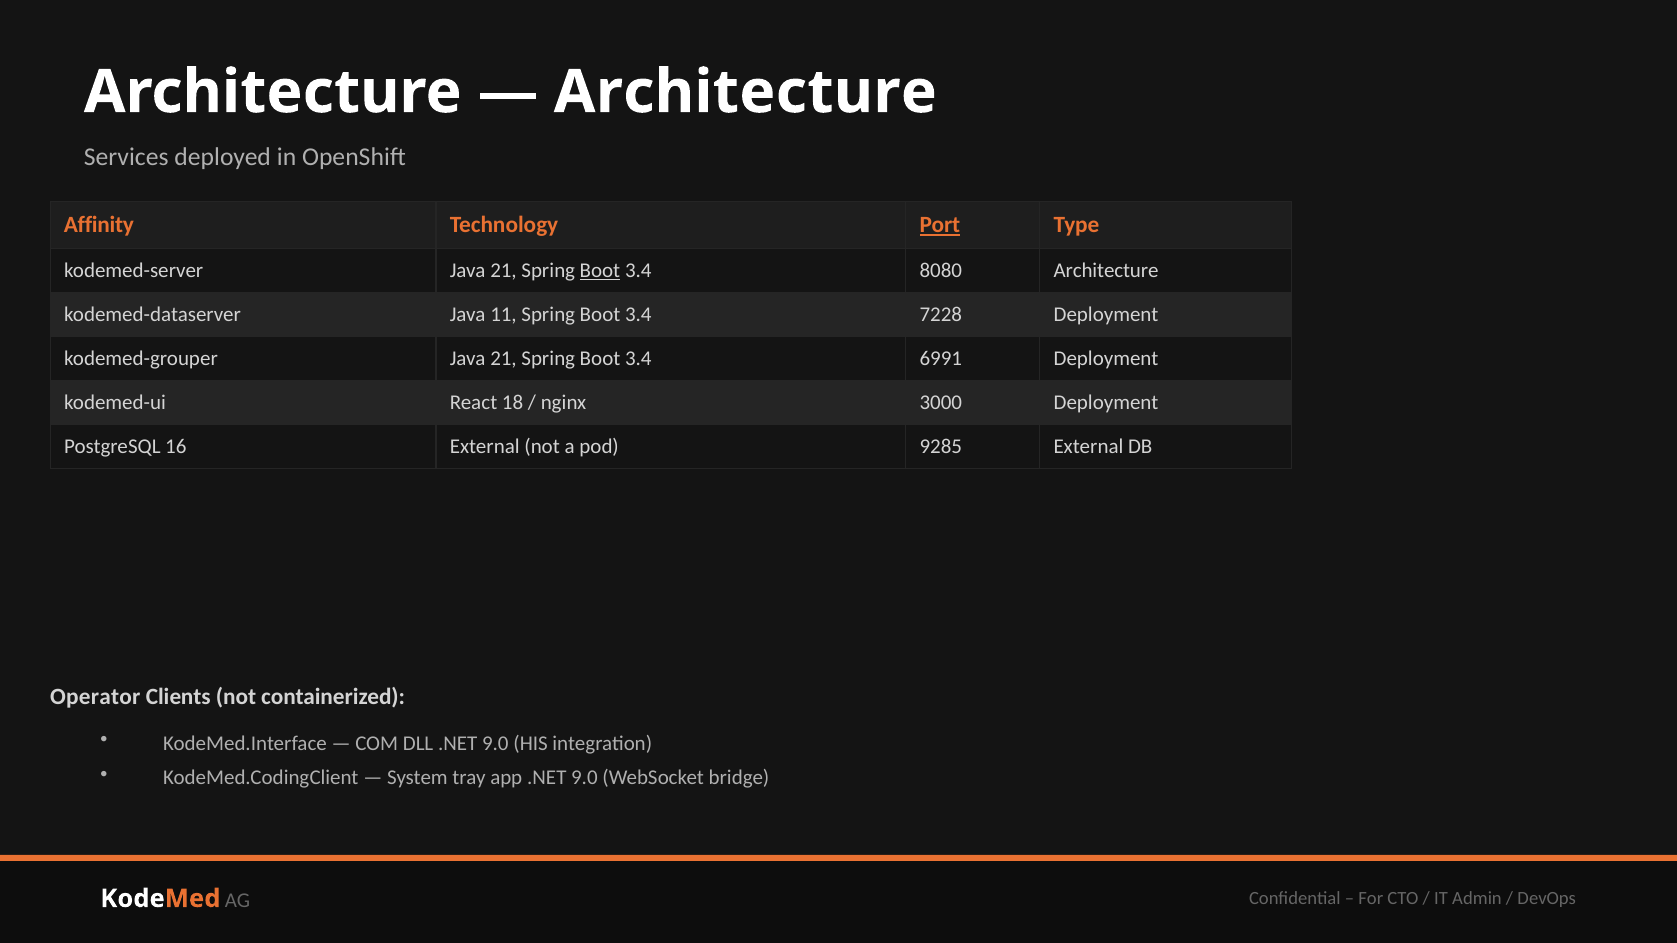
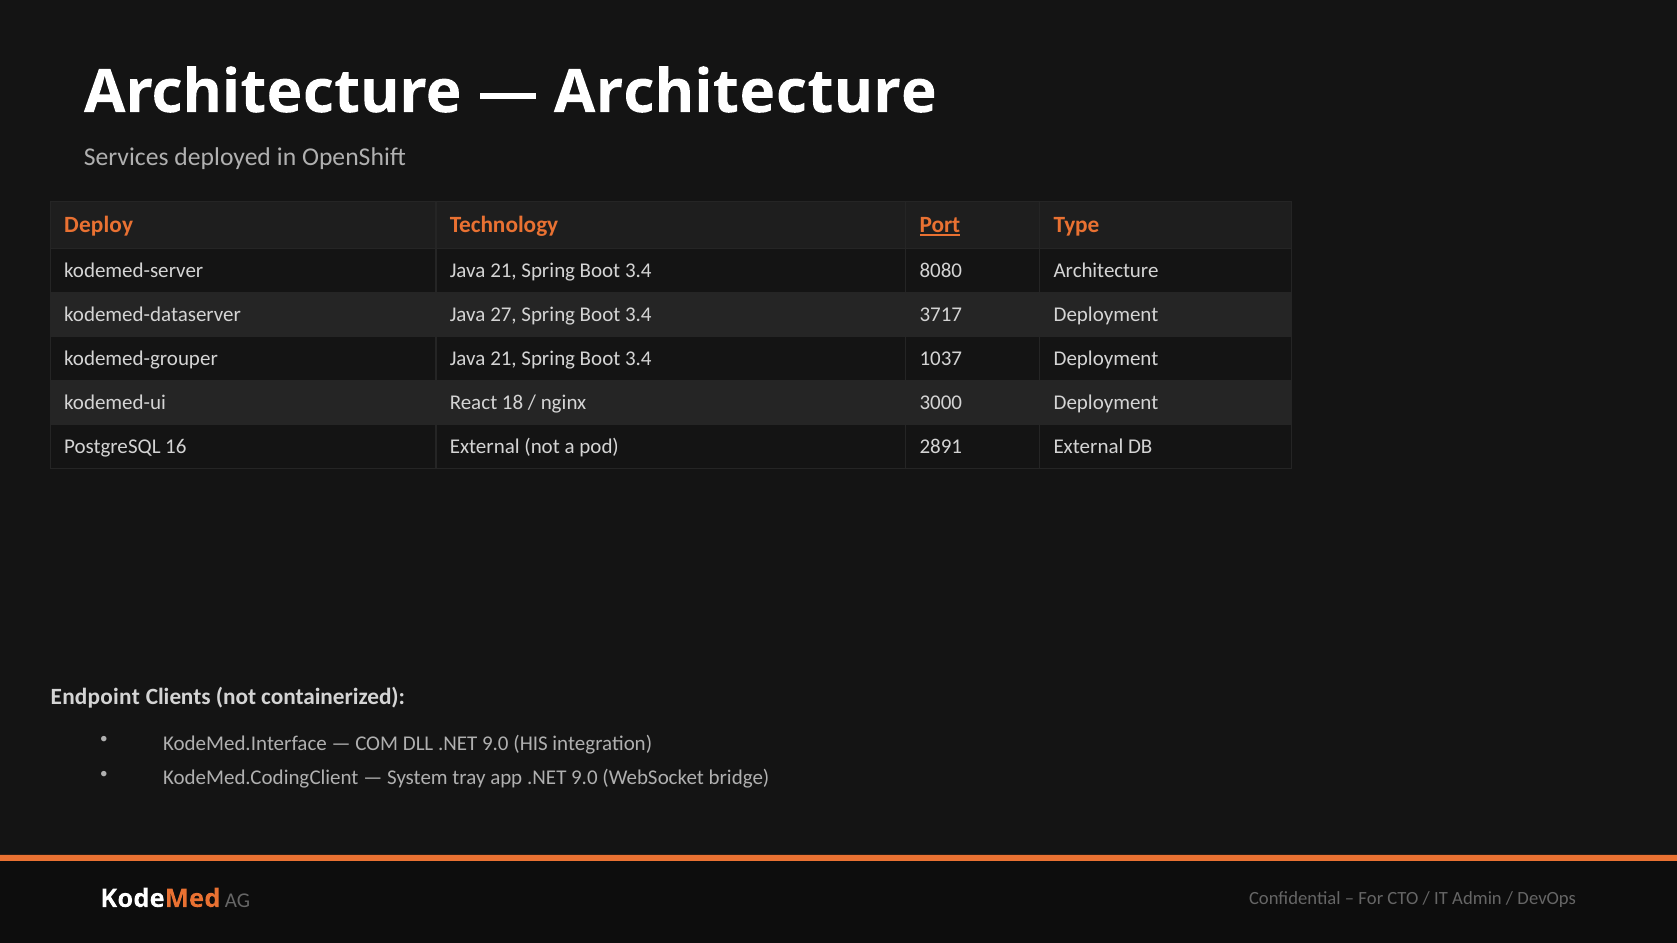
Affinity: Affinity -> Deploy
Boot at (600, 270) underline: present -> none
11: 11 -> 27
7228: 7228 -> 3717
6991: 6991 -> 1037
9285: 9285 -> 2891
Operator: Operator -> Endpoint
